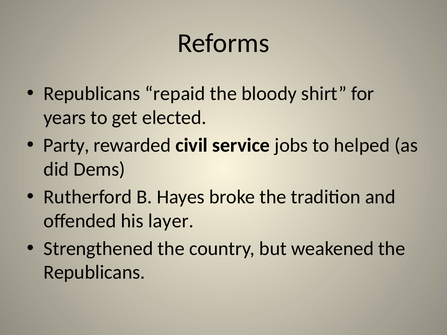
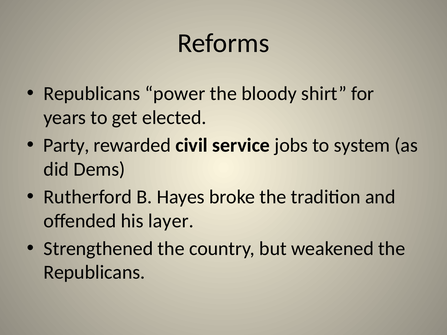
repaid: repaid -> power
helped: helped -> system
